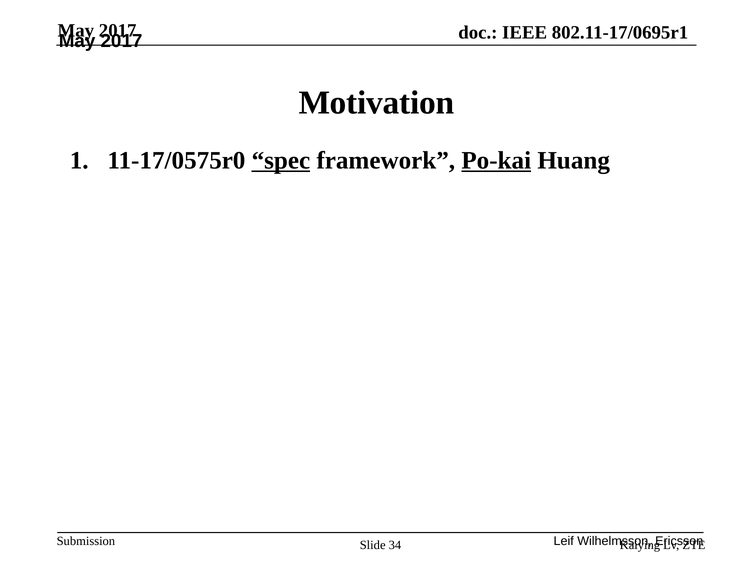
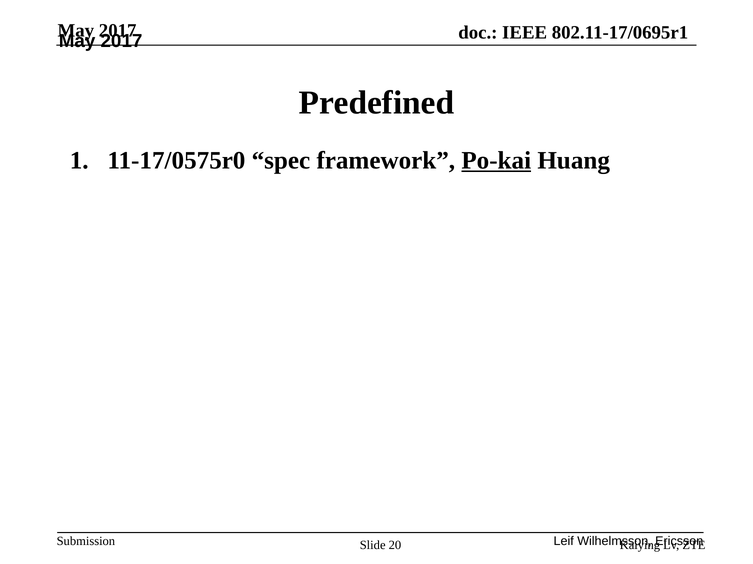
Motivation: Motivation -> Predefined
spec underline: present -> none
34: 34 -> 20
